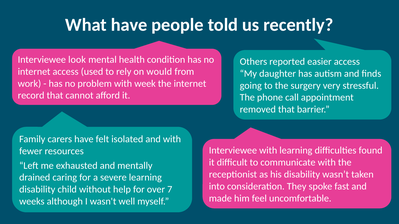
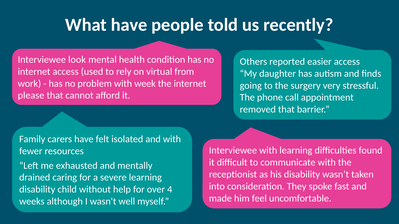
would: would -> virtual
record: record -> please
7: 7 -> 4
